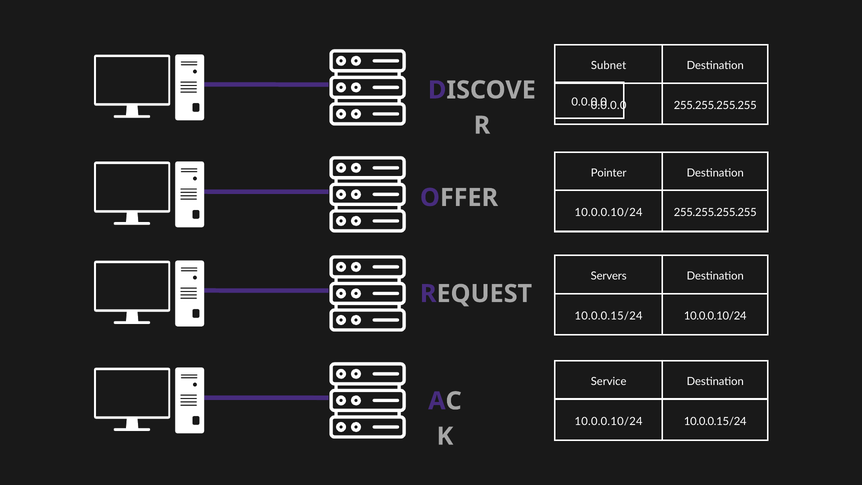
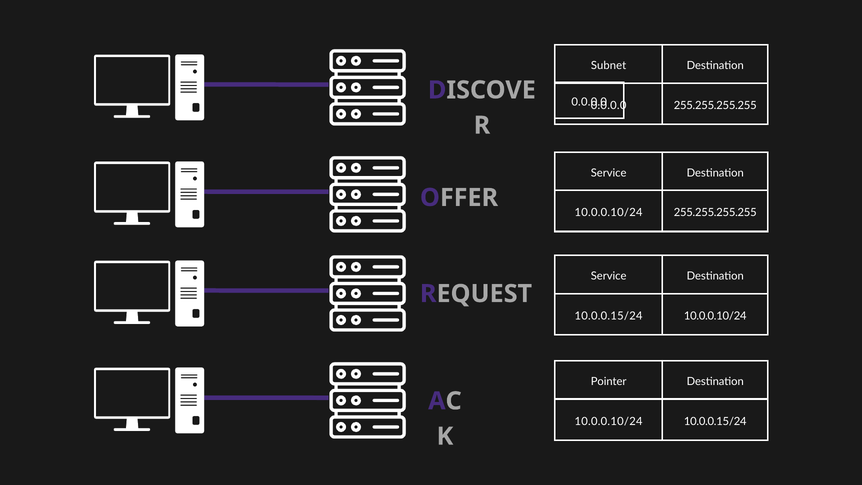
Pointer at (609, 173): Pointer -> Service
Servers at (609, 276): Servers -> Service
Service: Service -> Pointer
